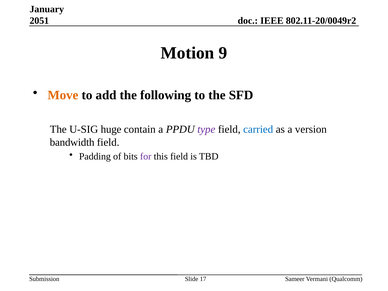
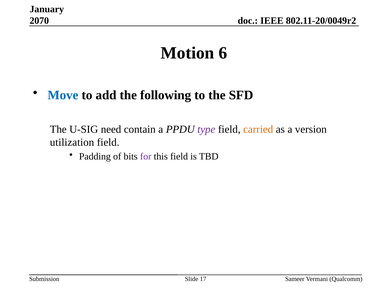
2051: 2051 -> 2070
9: 9 -> 6
Move colour: orange -> blue
huge: huge -> need
carried colour: blue -> orange
bandwidth: bandwidth -> utilization
